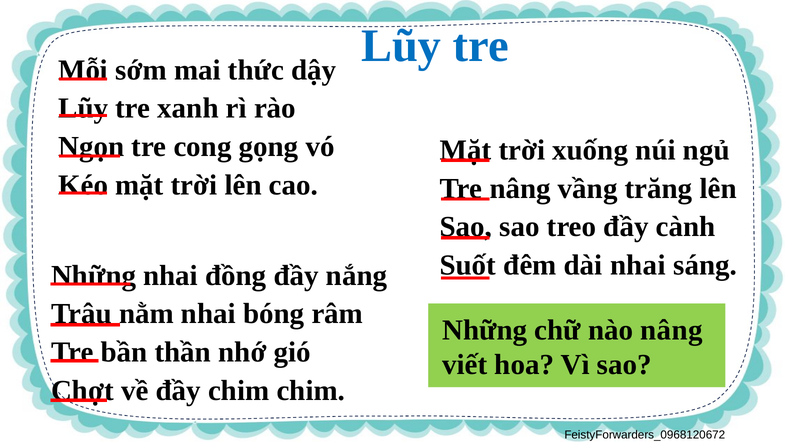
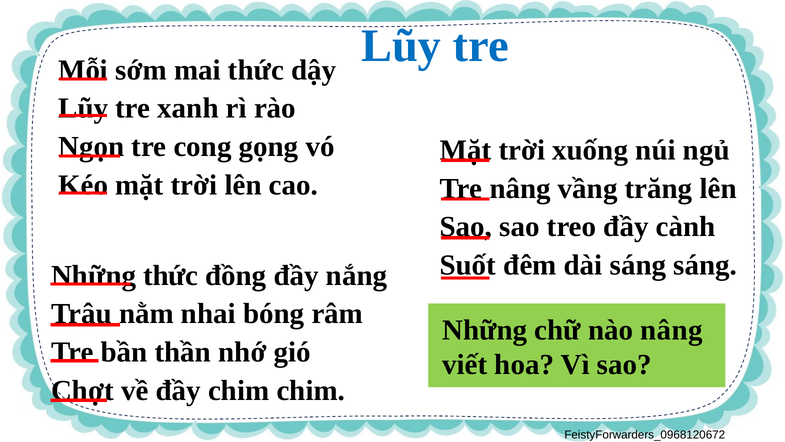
dài nhai: nhai -> sáng
nhai at (171, 275): nhai -> thức
